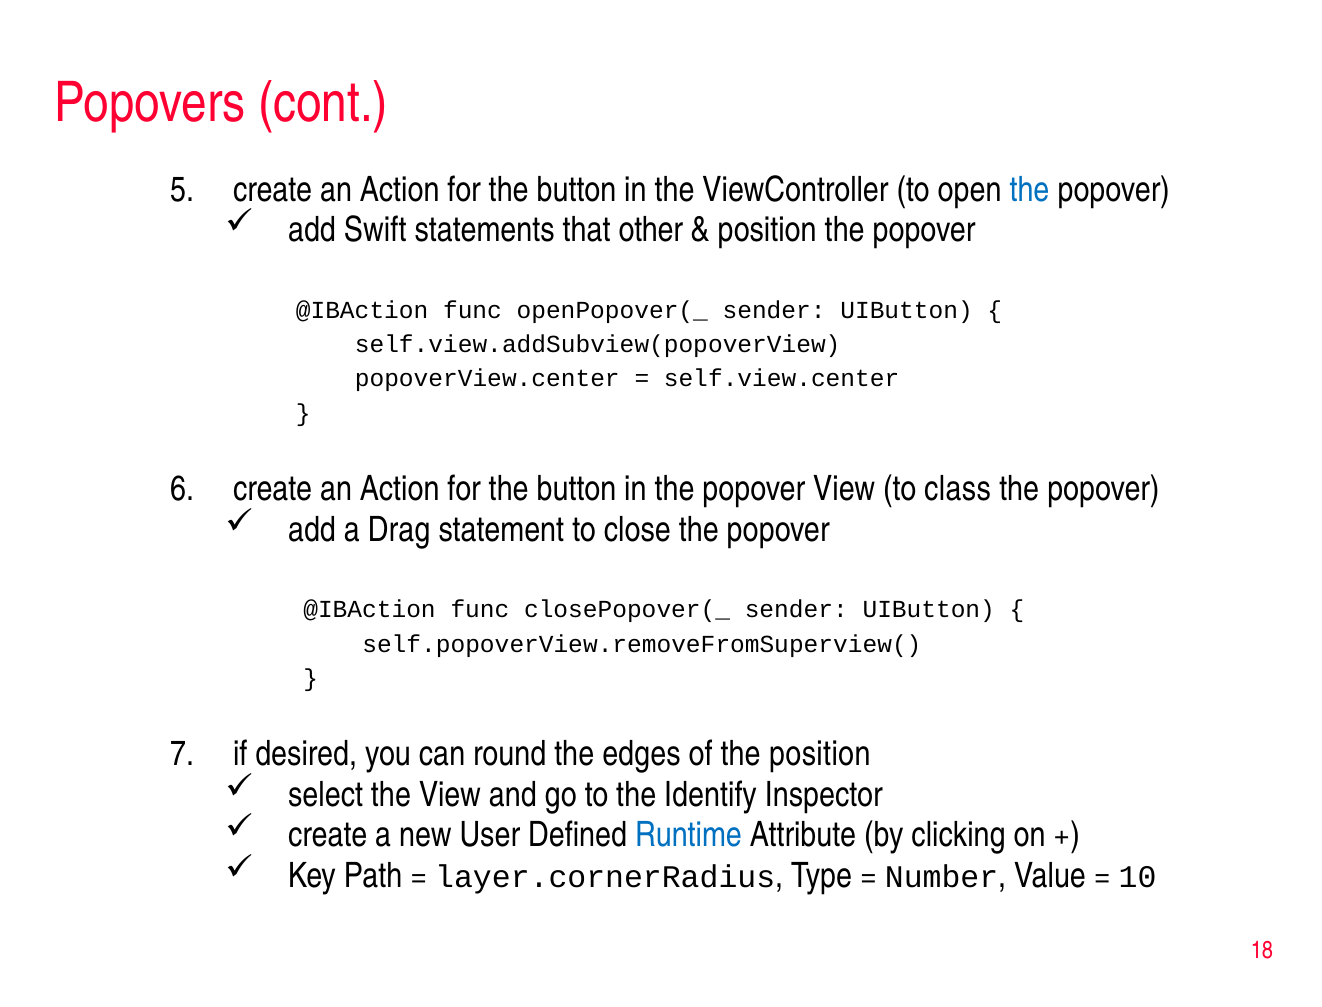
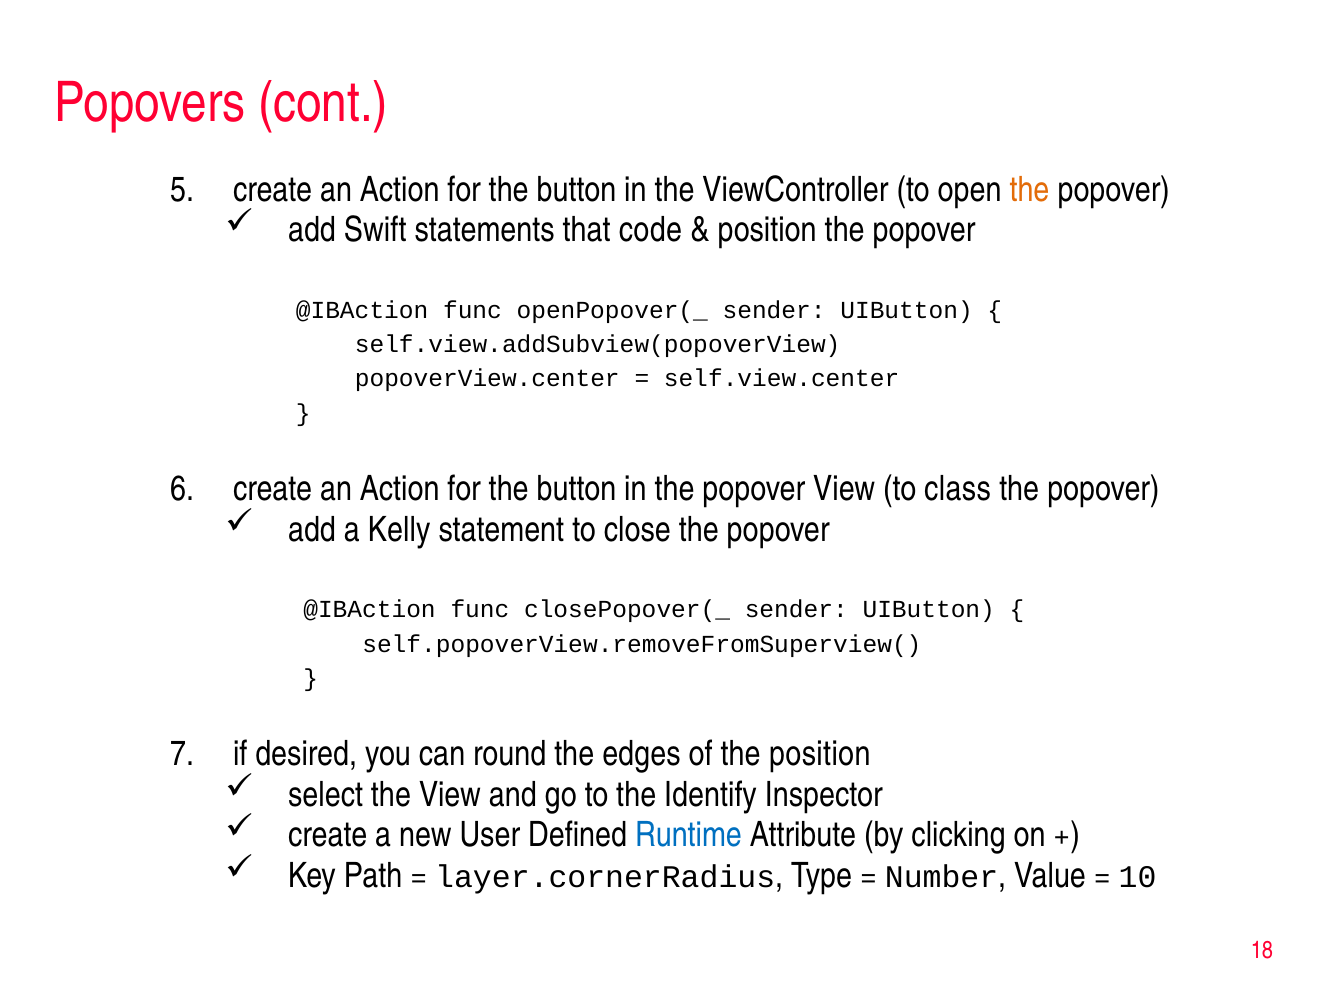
the at (1029, 190) colour: blue -> orange
other: other -> code
Drag: Drag -> Kelly
